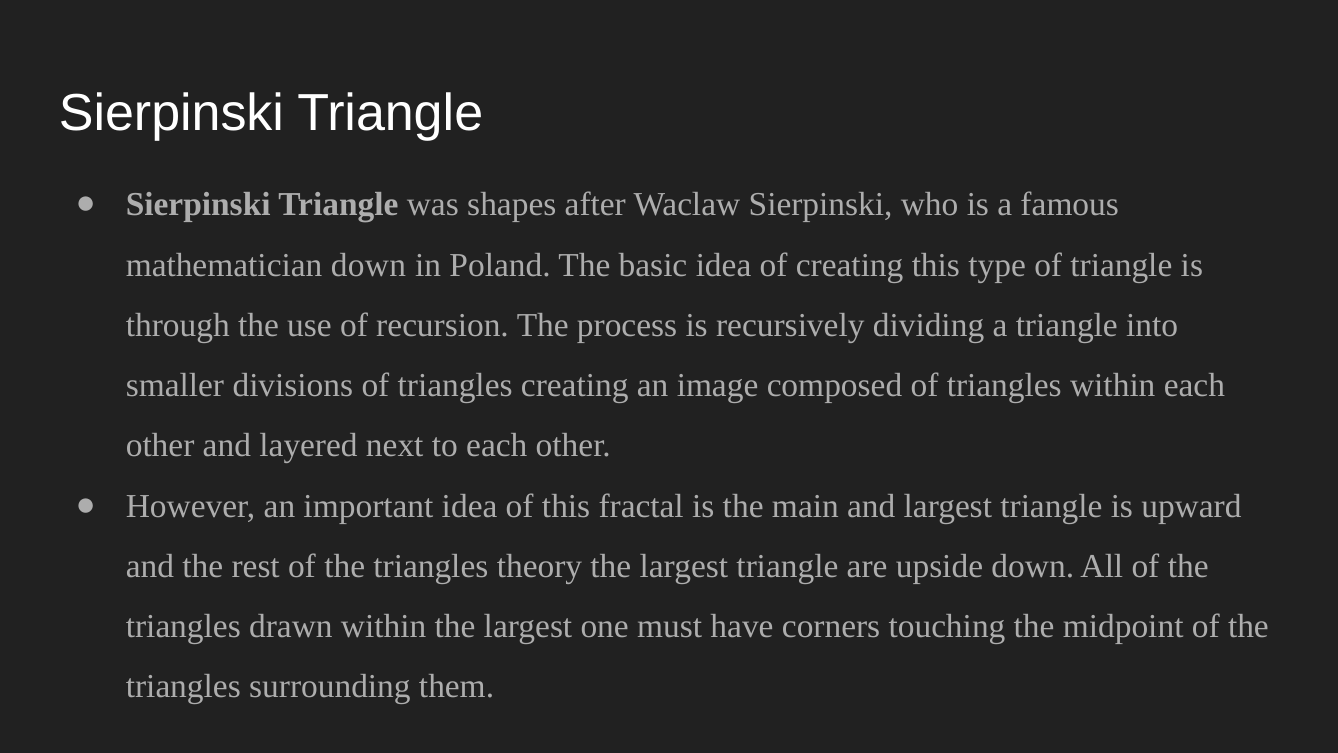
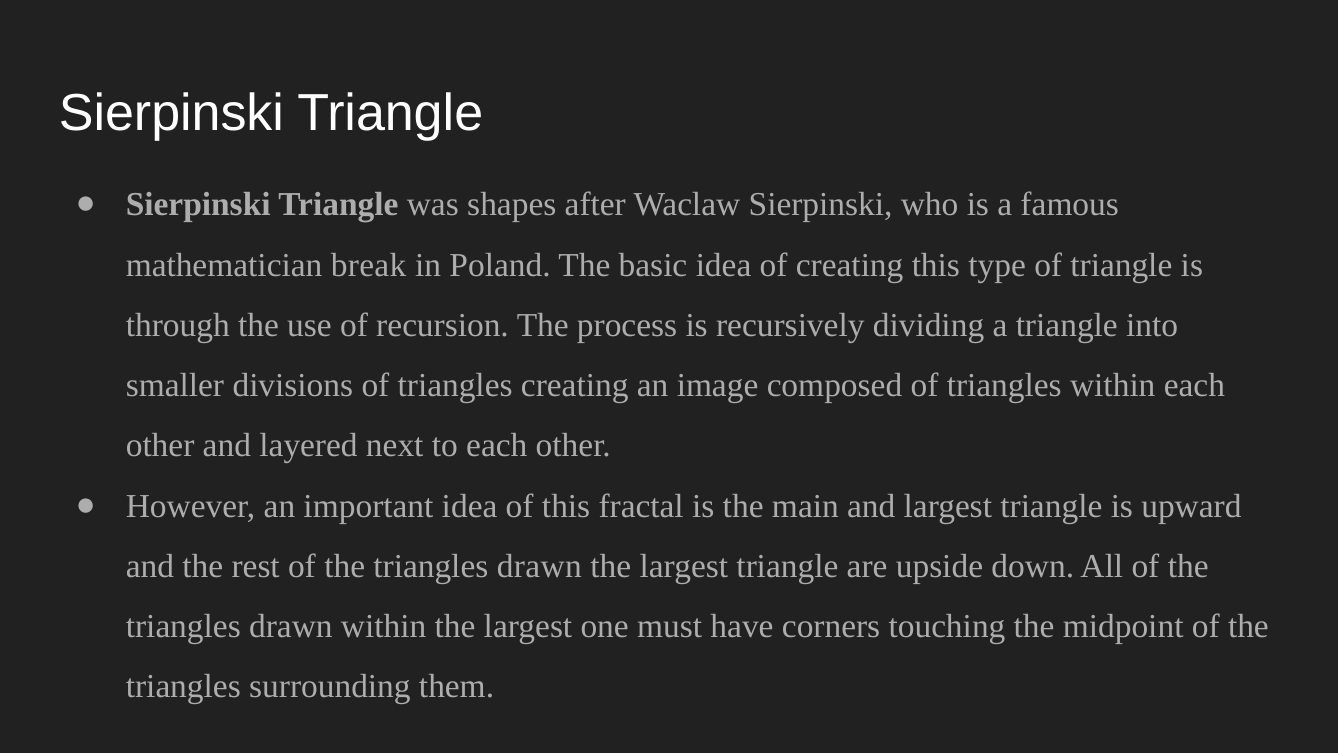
mathematician down: down -> break
theory at (540, 566): theory -> drawn
